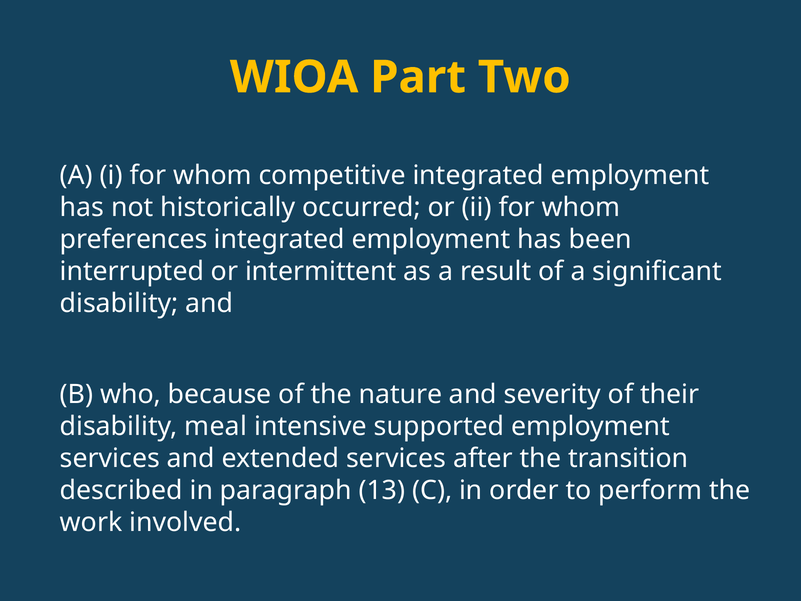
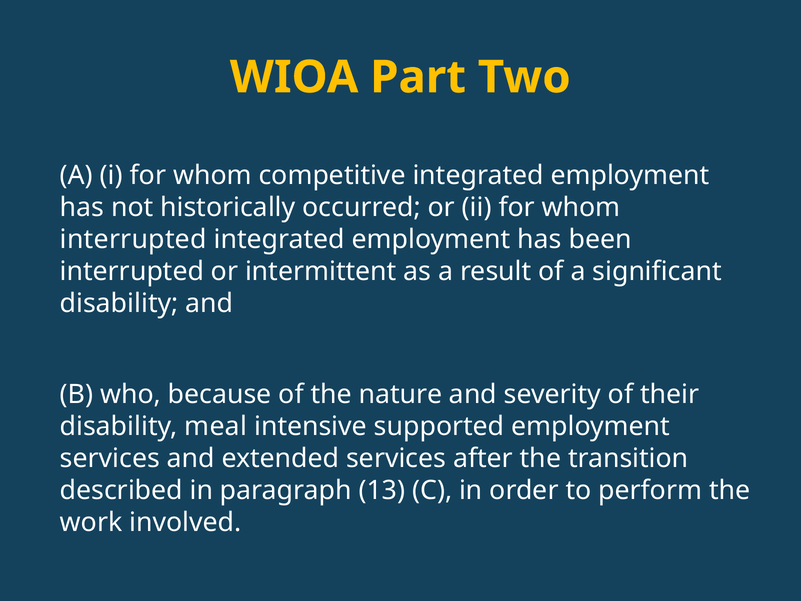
preferences at (134, 239): preferences -> interrupted
